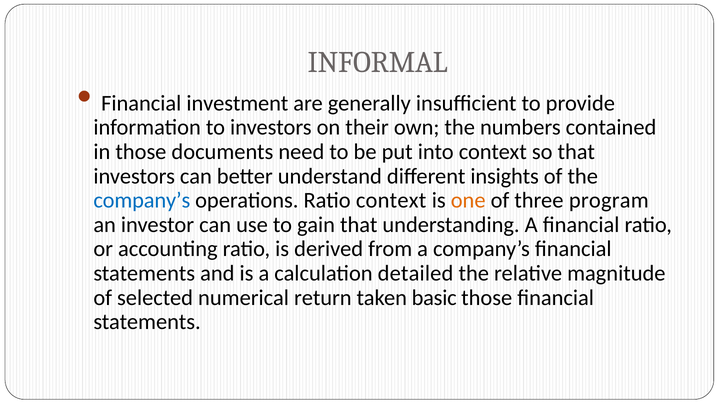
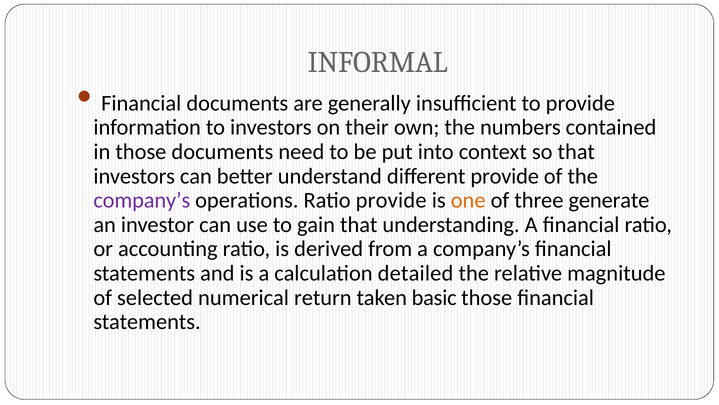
Financial investment: investment -> documents
different insights: insights -> provide
company’s at (142, 200) colour: blue -> purple
Ratio context: context -> provide
program: program -> generate
